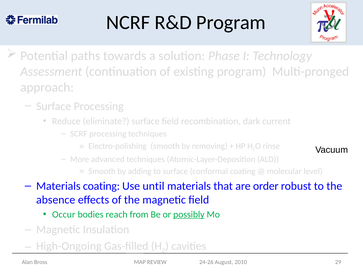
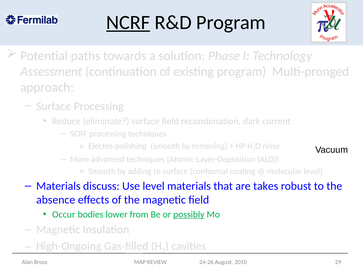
NCRF underline: none -> present
Materials coating: coating -> discuss
Use until: until -> level
order: order -> takes
reach: reach -> lower
